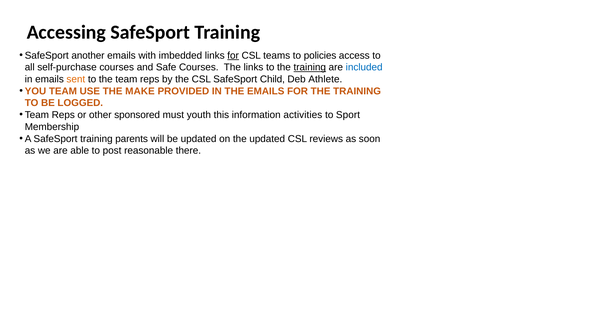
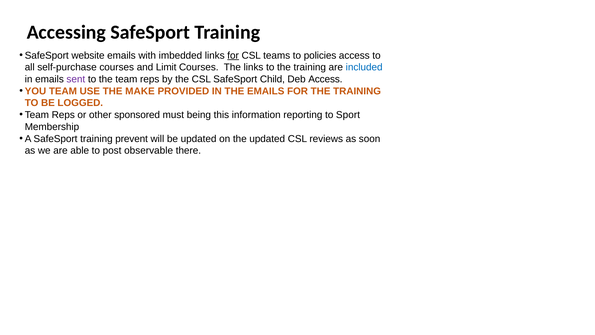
another: another -> website
Safe: Safe -> Limit
training at (310, 67) underline: present -> none
sent colour: orange -> purple
Deb Athlete: Athlete -> Access
youth: youth -> being
activities: activities -> reporting
parents: parents -> prevent
reasonable: reasonable -> observable
